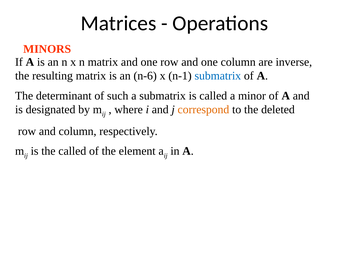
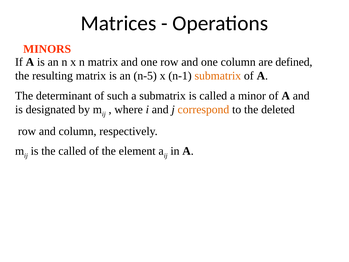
inverse: inverse -> defined
n-6: n-6 -> n-5
submatrix at (218, 76) colour: blue -> orange
